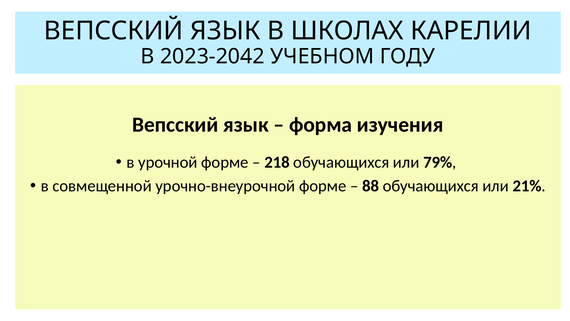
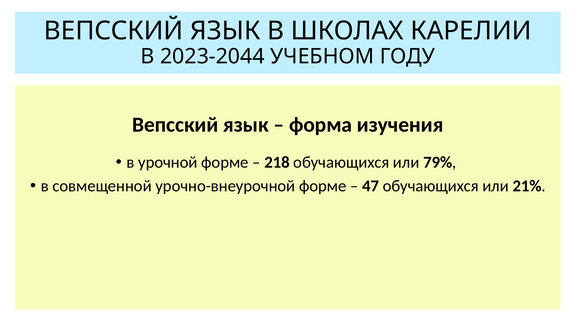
2023-2042: 2023-2042 -> 2023-2044
88: 88 -> 47
